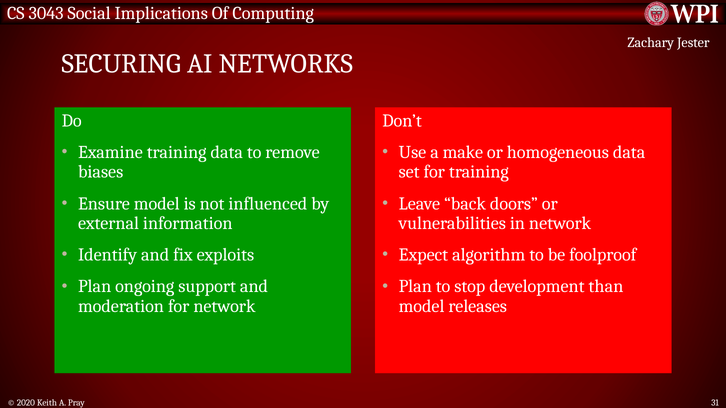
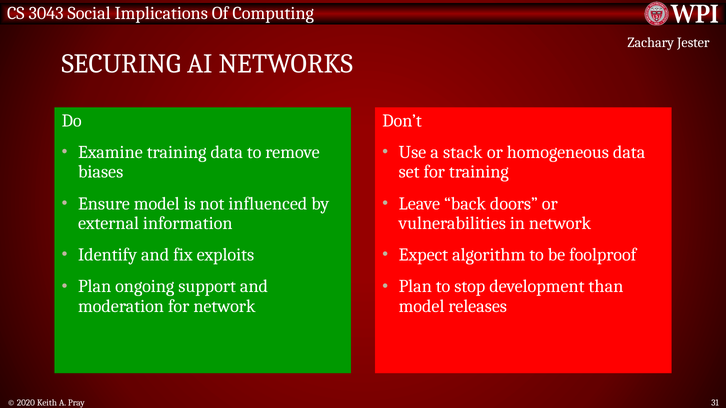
make: make -> stack
